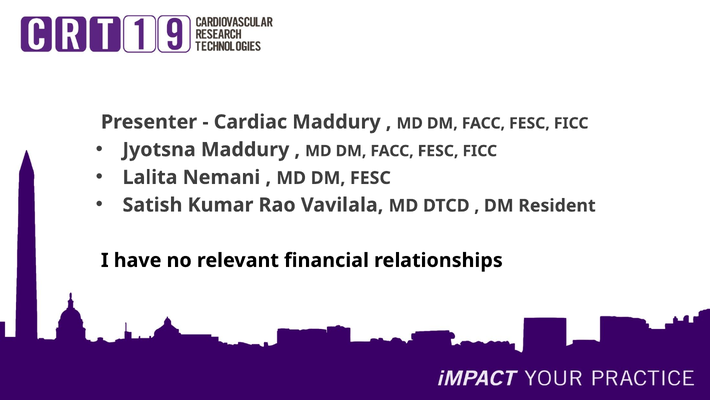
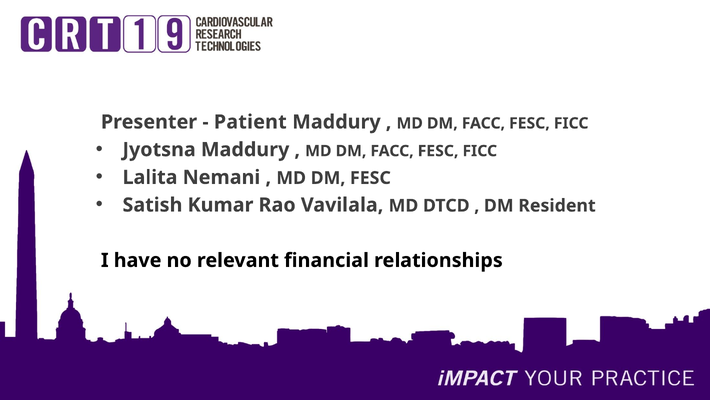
Cardiac: Cardiac -> Patient
